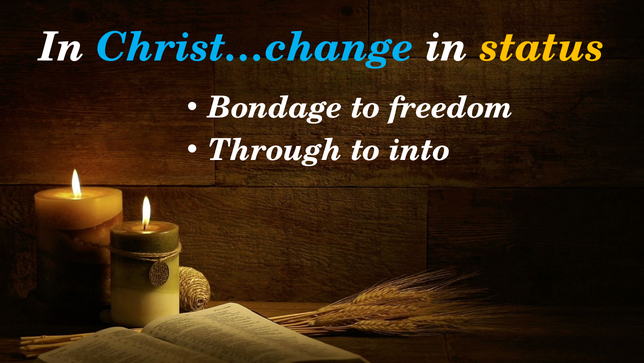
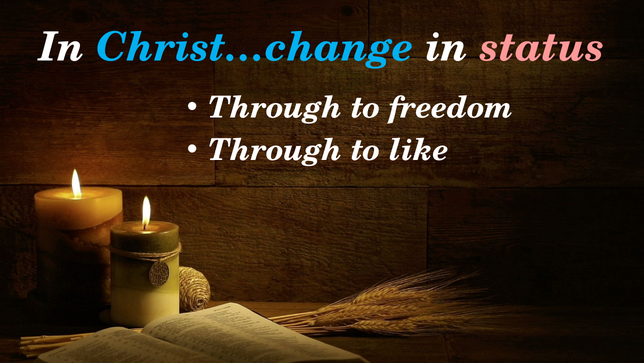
status colour: yellow -> pink
Bondage at (276, 108): Bondage -> Through
into: into -> like
